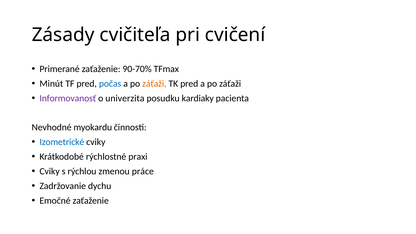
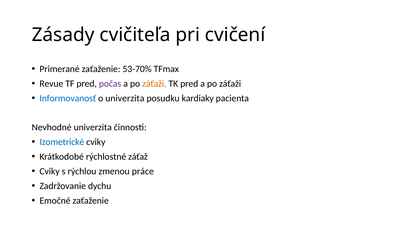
90-70%: 90-70% -> 53-70%
Minút: Minút -> Revue
počas colour: blue -> purple
Informovanosť colour: purple -> blue
Nevhodné myokardu: myokardu -> univerzita
praxi: praxi -> záťaž
